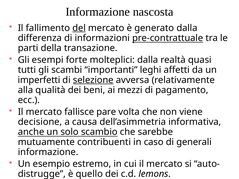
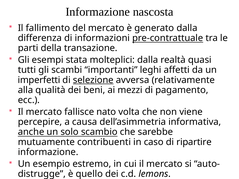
del underline: present -> none
forte: forte -> stata
pare: pare -> nato
decisione: decisione -> percepire
generali: generali -> ripartire
